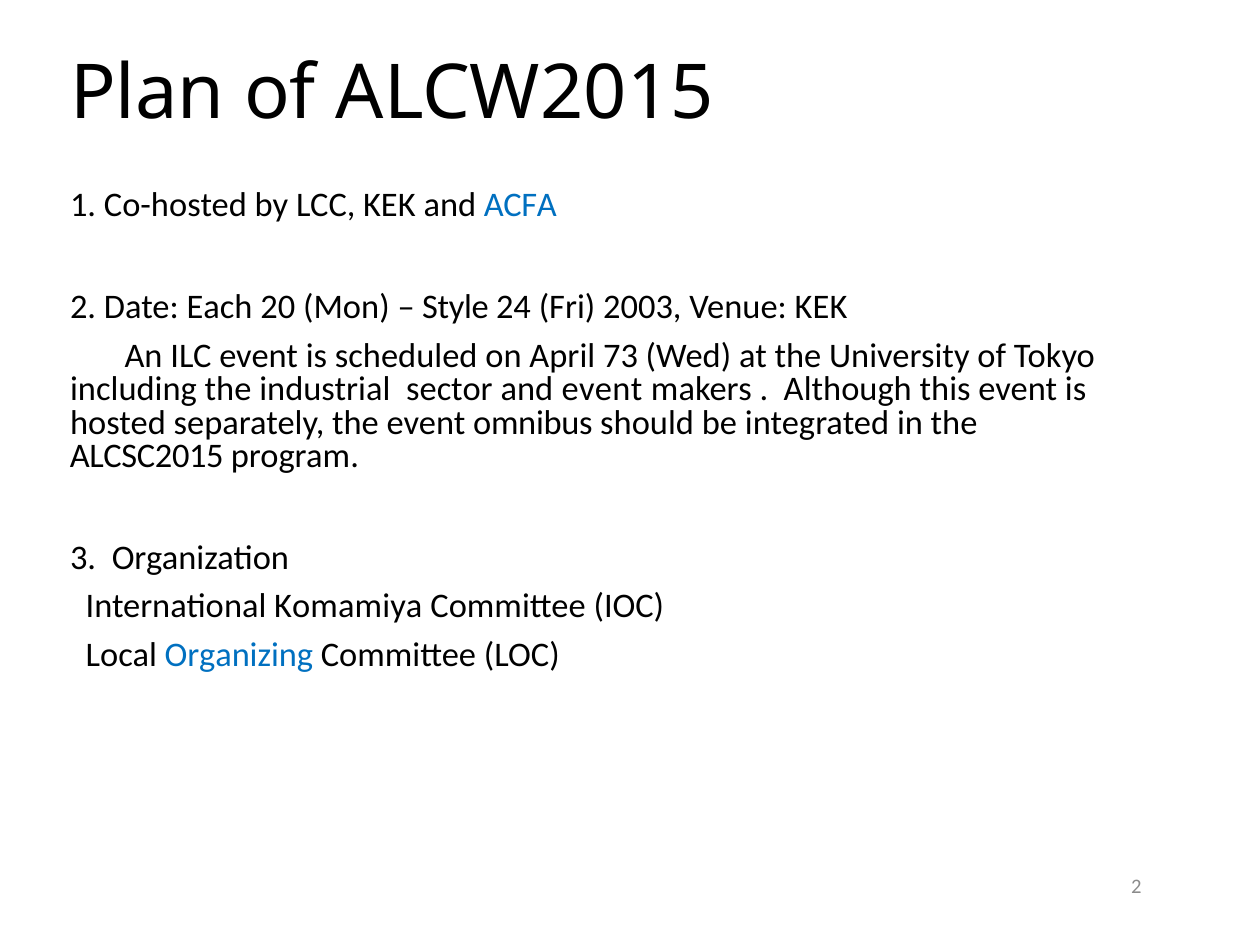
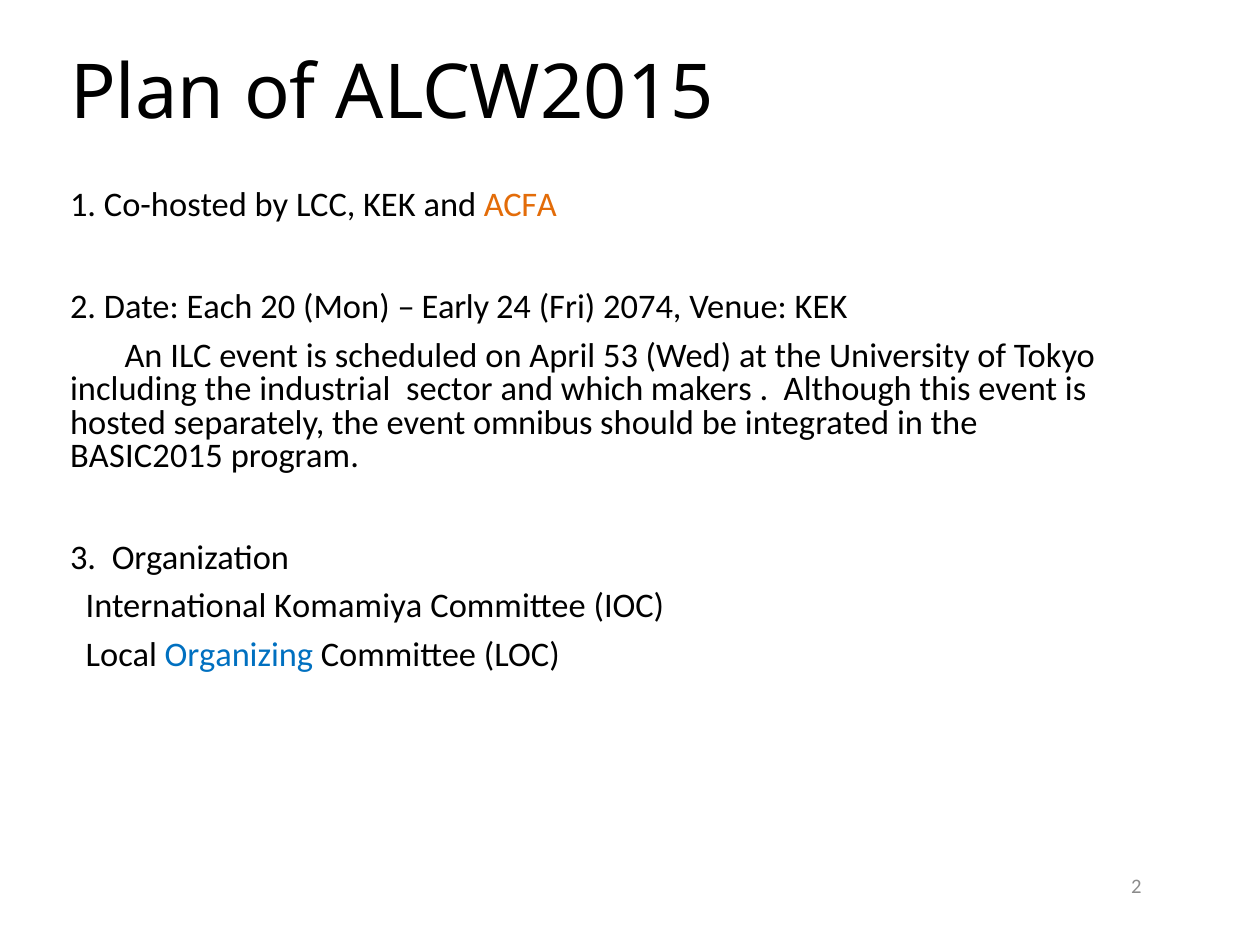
ACFA colour: blue -> orange
Style: Style -> Early
2003: 2003 -> 2074
73: 73 -> 53
and event: event -> which
ALCSC2015: ALCSC2015 -> BASIC2015
